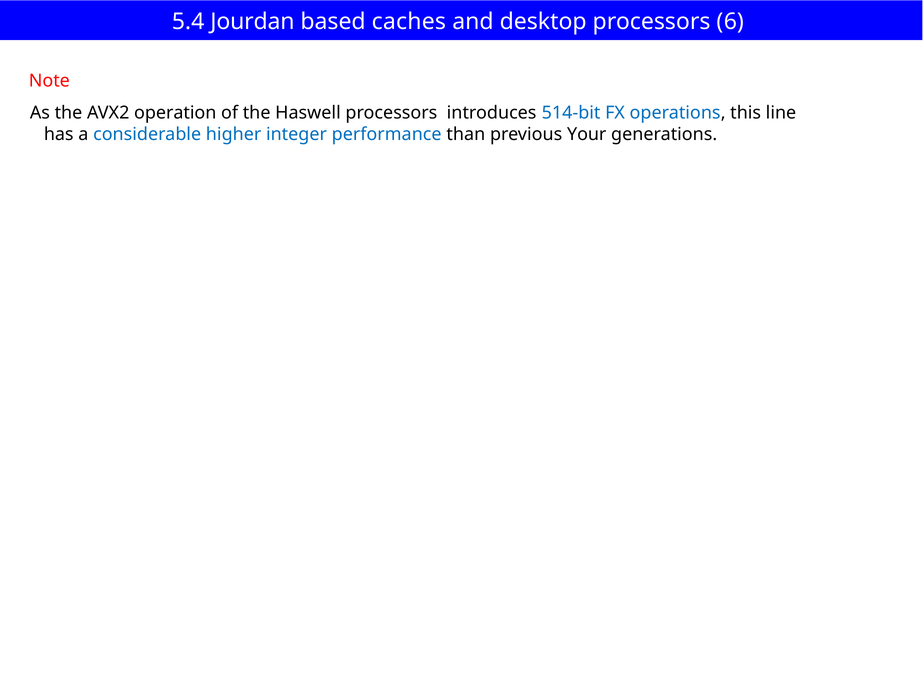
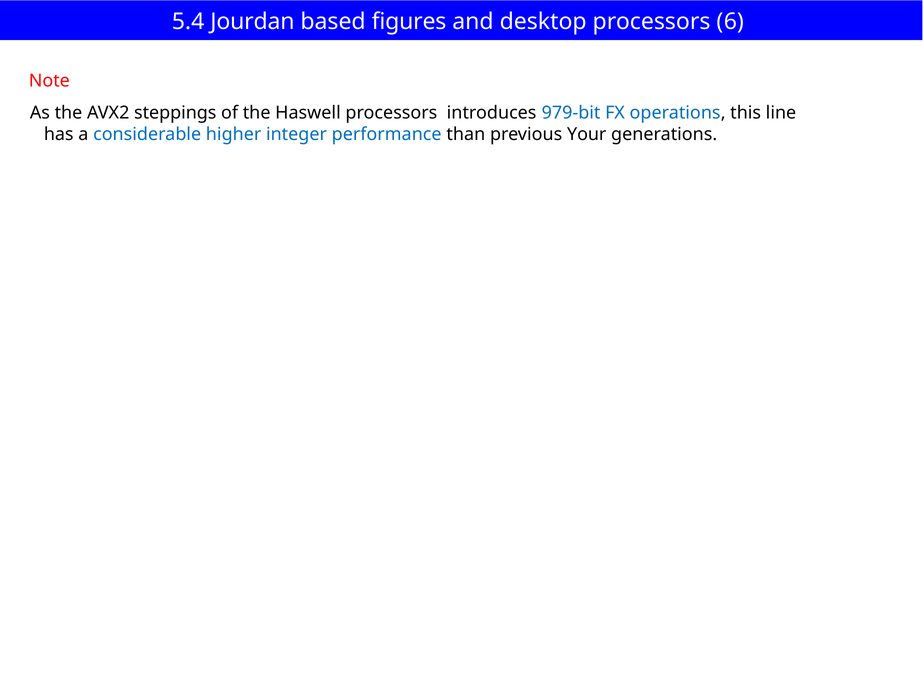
caches: caches -> figures
operation: operation -> steppings
514-bit: 514-bit -> 979-bit
